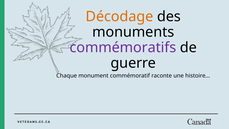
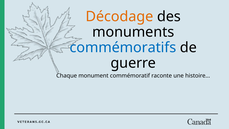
commémoratifs colour: purple -> blue
